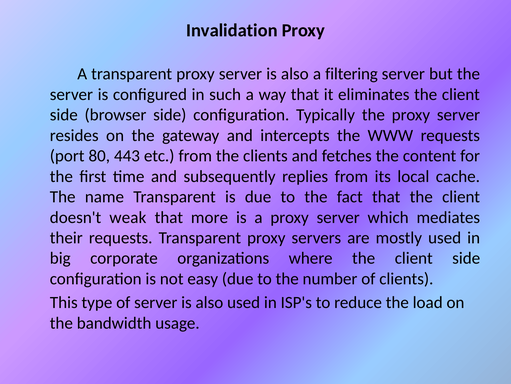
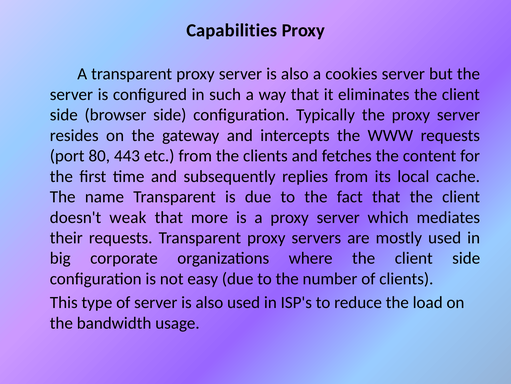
Invalidation: Invalidation -> Capabilities
filtering: filtering -> cookies
